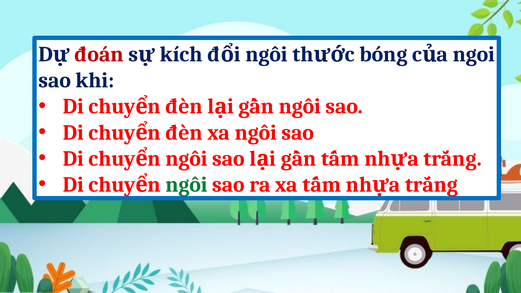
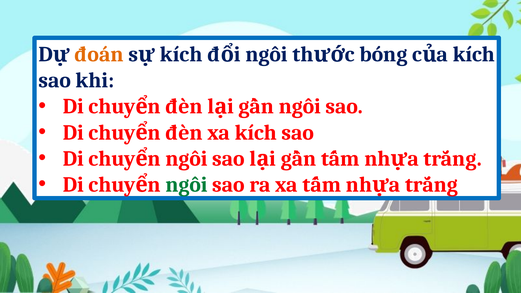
đoán colour: red -> orange
ngoi at (474, 54): ngoi -> kích
xa ngôi: ngôi -> kích
